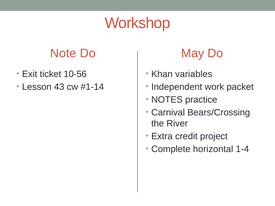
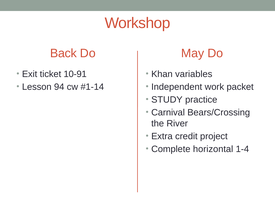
Note: Note -> Back
10-56: 10-56 -> 10-91
43: 43 -> 94
NOTES: NOTES -> STUDY
